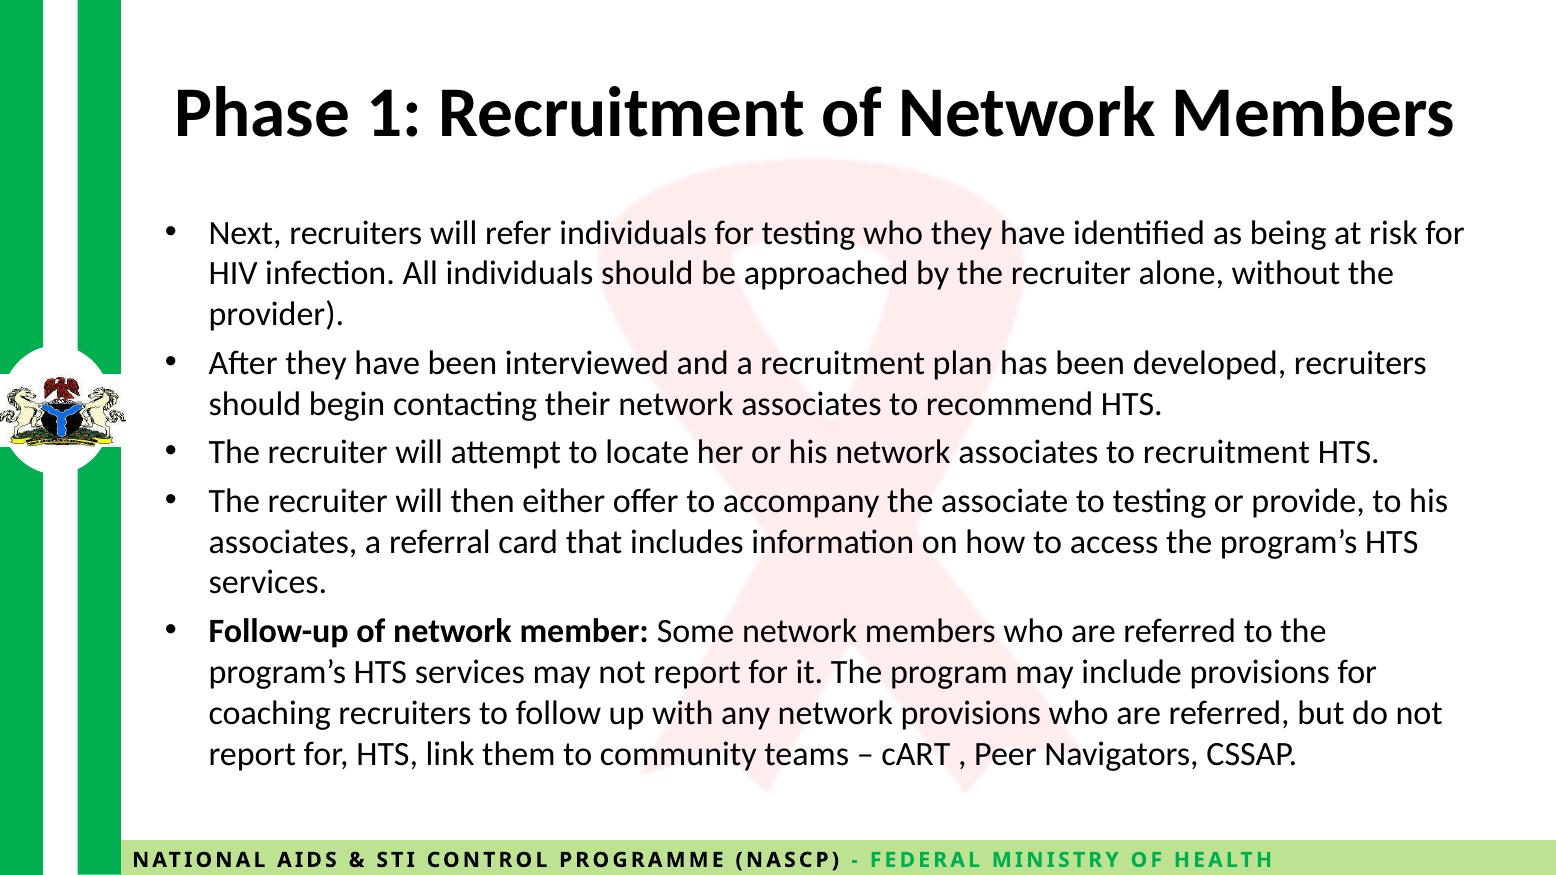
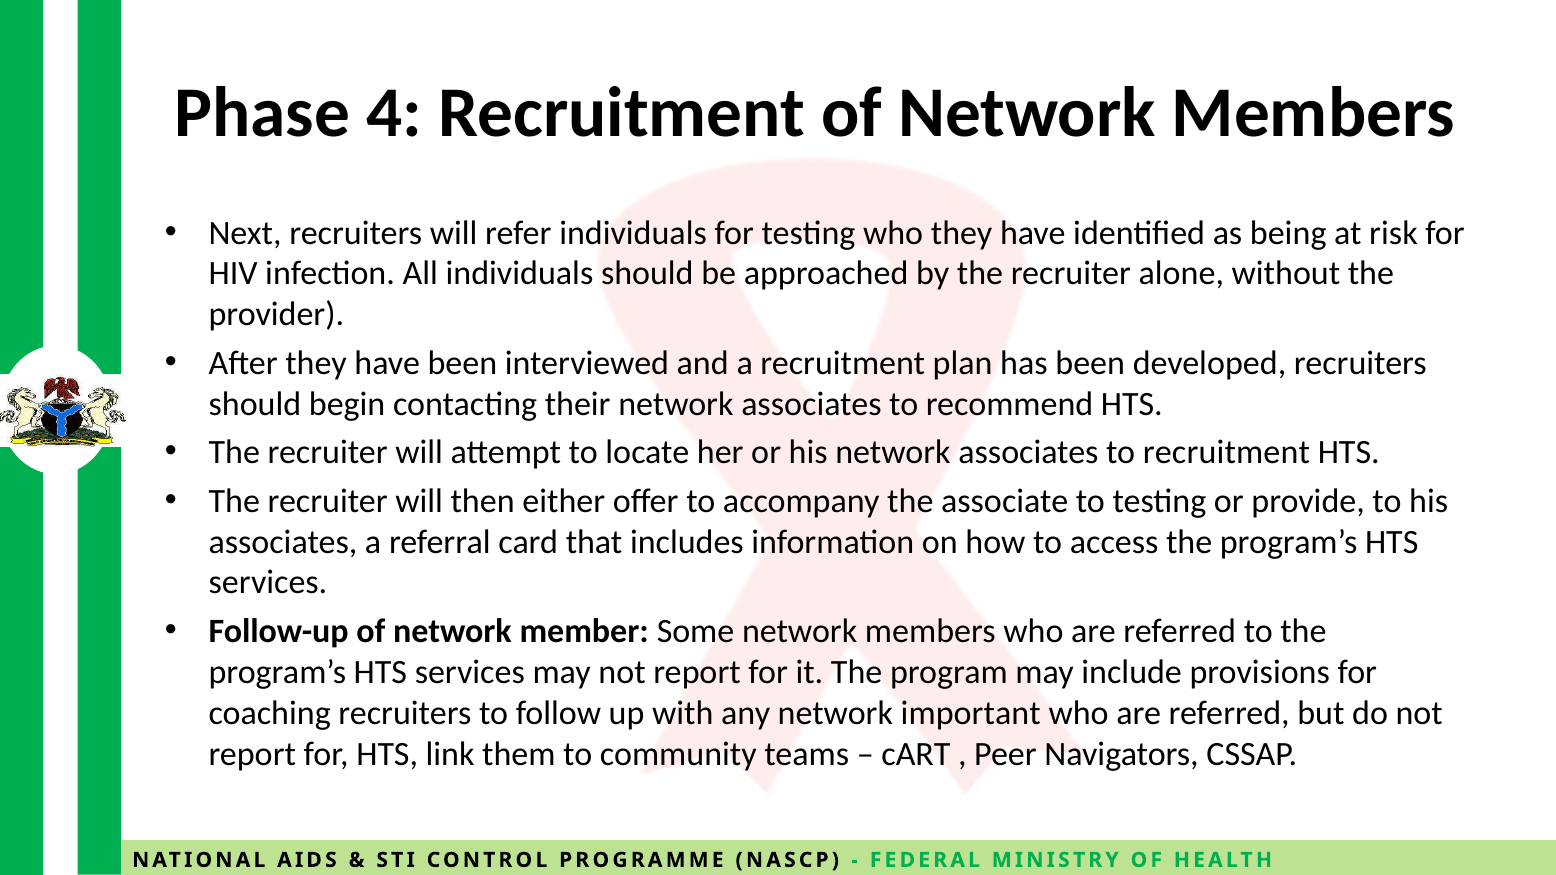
1: 1 -> 4
network provisions: provisions -> important
